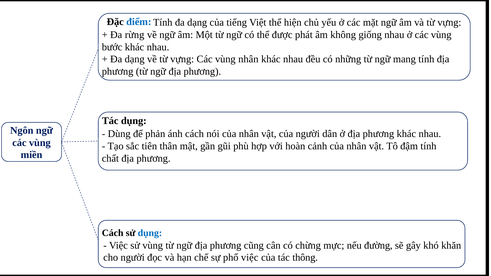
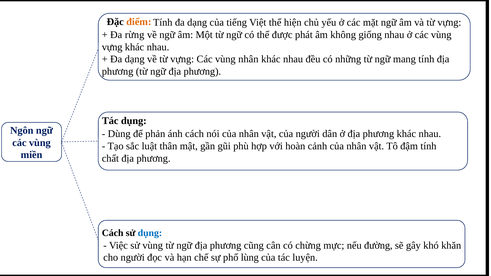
điểm colour: blue -> orange
bước at (112, 47): bước -> vựng
tiên: tiên -> luật
phổ việc: việc -> lùng
thông: thông -> luyện
